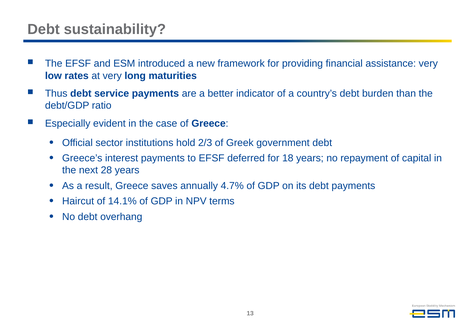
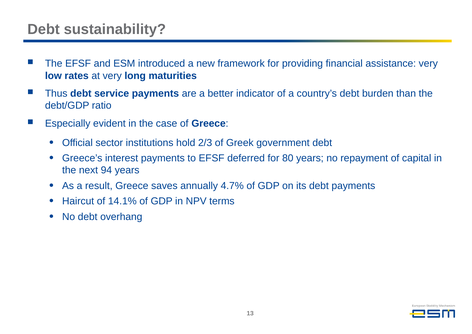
18: 18 -> 80
28: 28 -> 94
